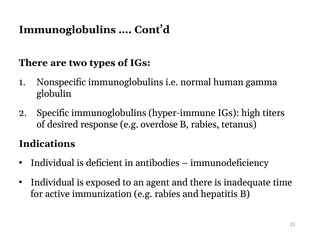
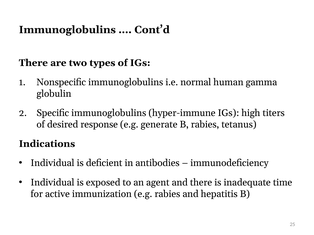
overdose: overdose -> generate
